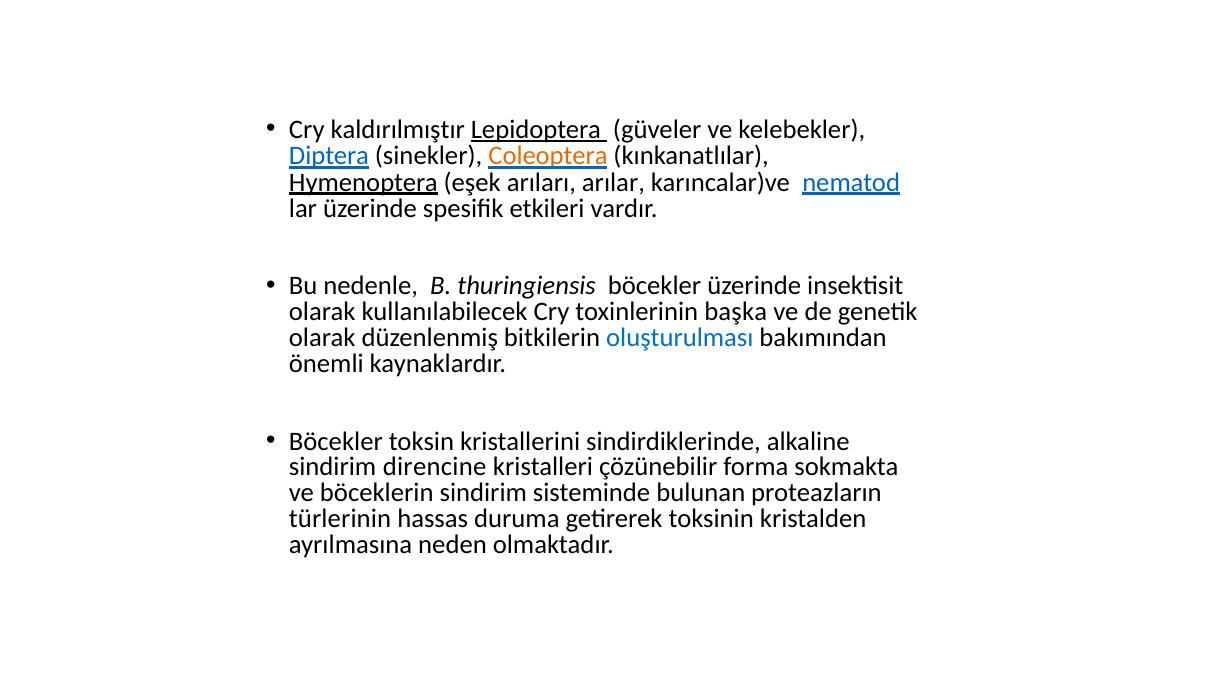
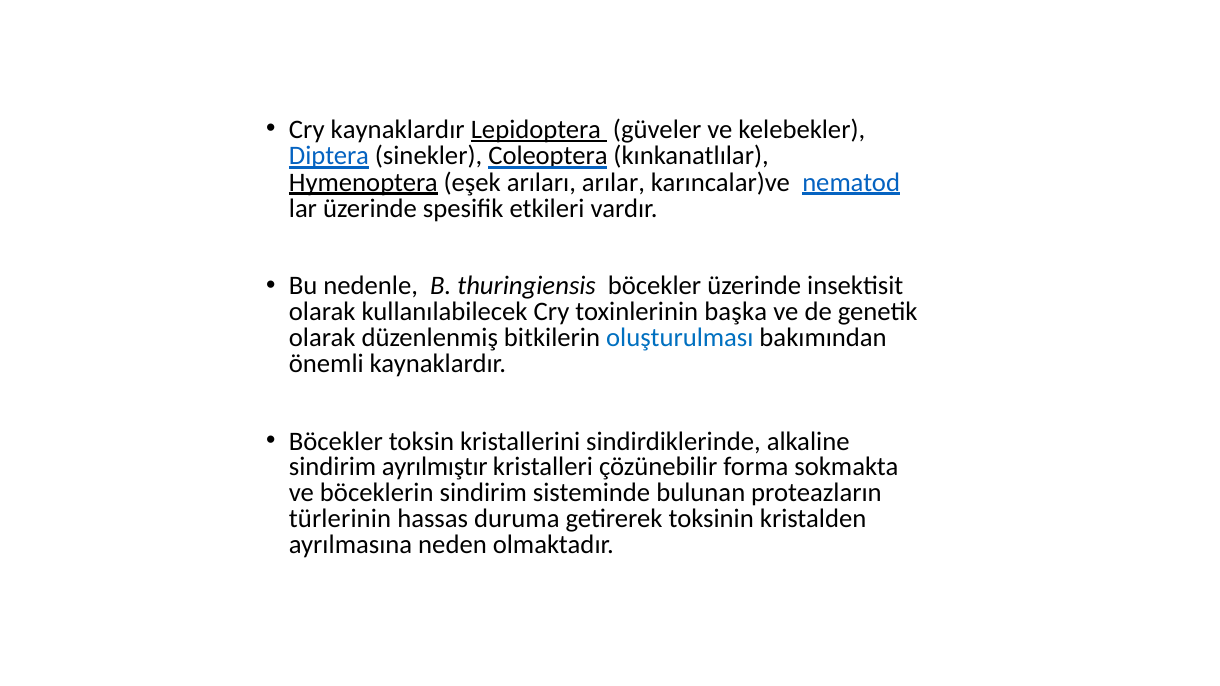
Cry kaldırılmıştır: kaldırılmıştır -> kaynaklardır
Coleoptera colour: orange -> black
direncine: direncine -> ayrılmıştır
